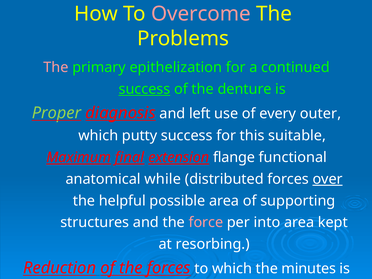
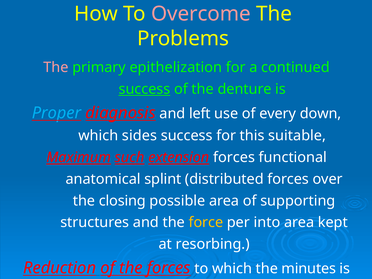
Proper colour: light green -> light blue
outer: outer -> down
putty: putty -> sides
final: final -> such
extension flange: flange -> forces
while: while -> splint
over underline: present -> none
helpful: helpful -> closing
force colour: pink -> yellow
